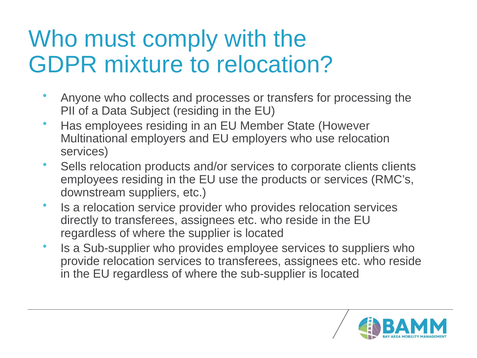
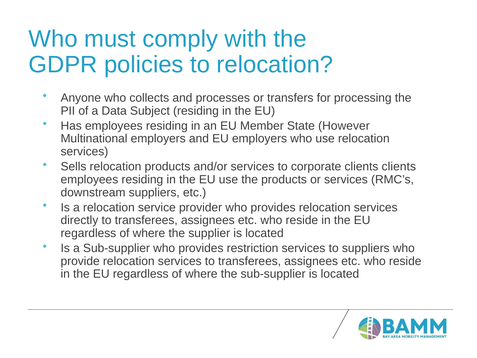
mixture: mixture -> policies
employee: employee -> restriction
